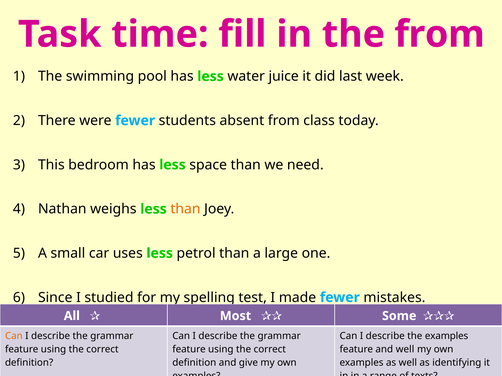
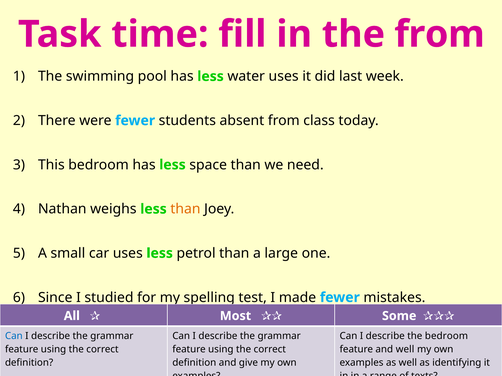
water juice: juice -> uses
Can at (14, 336) colour: orange -> blue
the examples: examples -> bedroom
